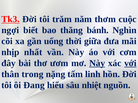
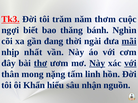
uống: uống -> đang
giữa: giữa -> ngài
mãi underline: none -> present
thơ underline: none -> present
trong: trong -> mong
Đang: Đang -> Khẩn
nhiệt: nhiệt -> nhận
